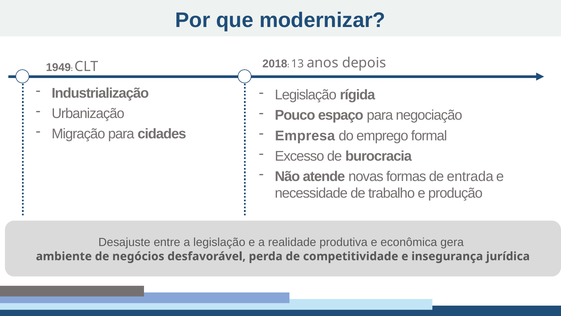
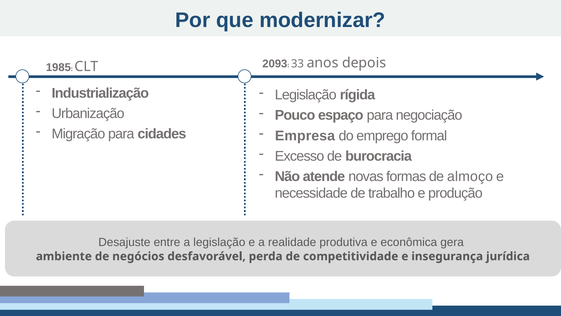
2018: 2018 -> 2093
13: 13 -> 33
1949: 1949 -> 1985
entrada: entrada -> almoço
